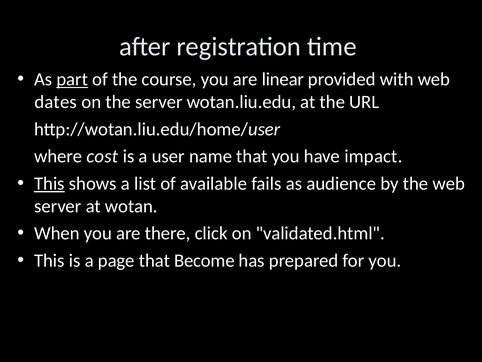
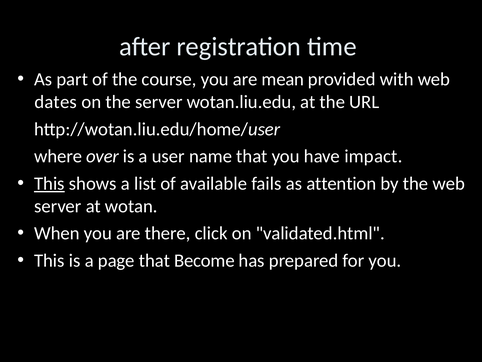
part underline: present -> none
linear: linear -> mean
cost: cost -> over
audience: audience -> attention
